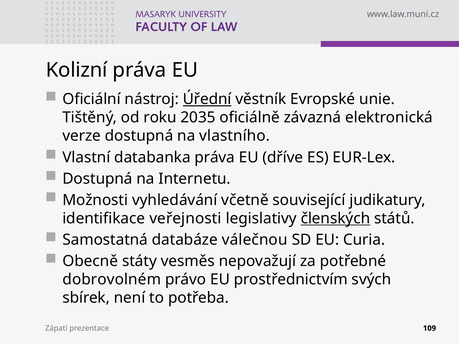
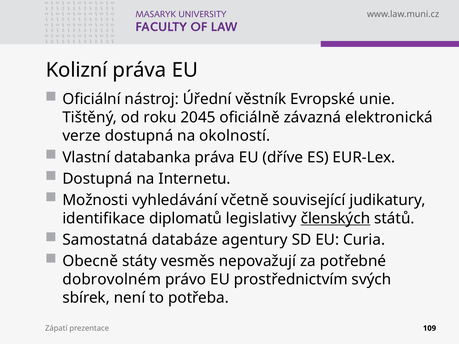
Úřední underline: present -> none
2035: 2035 -> 2045
vlastního: vlastního -> okolností
veřejnosti: veřejnosti -> diplomatů
válečnou: válečnou -> agentury
